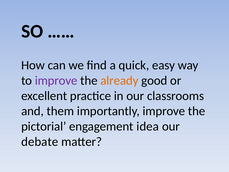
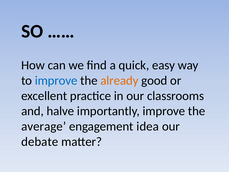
improve at (56, 80) colour: purple -> blue
them: them -> halve
pictorial: pictorial -> average
